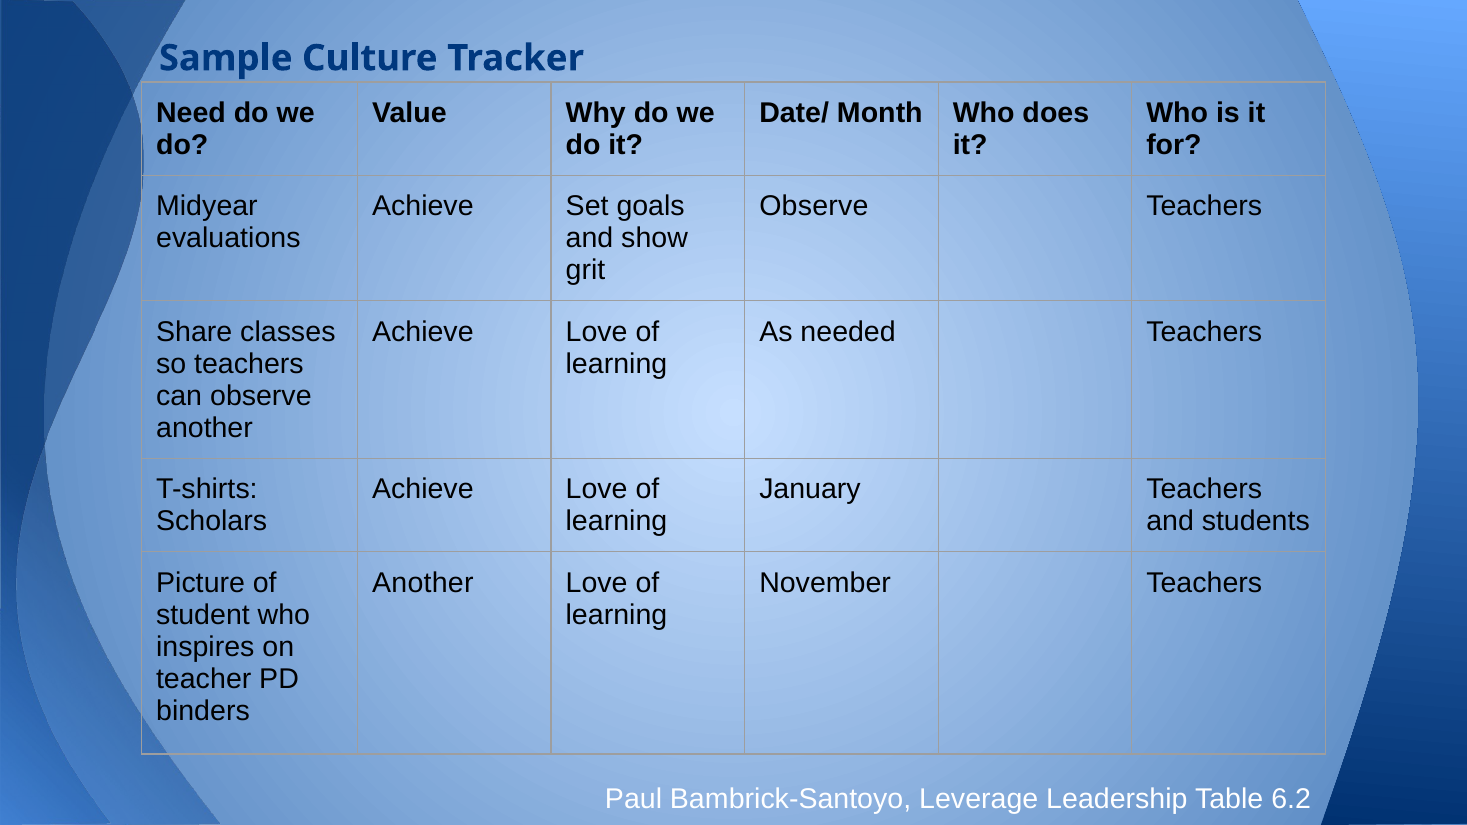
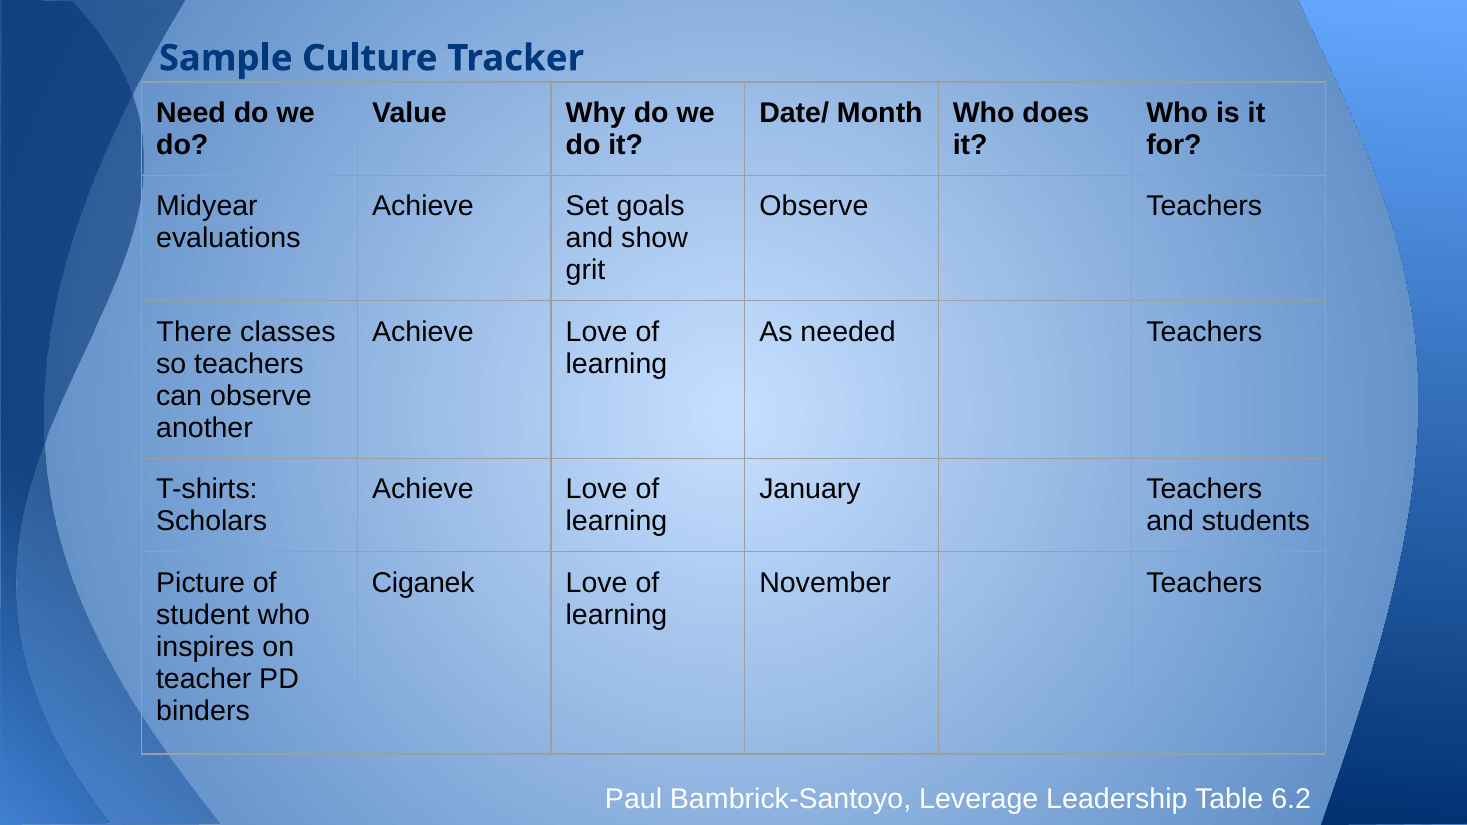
Share: Share -> There
Another at (423, 583): Another -> Ciganek
